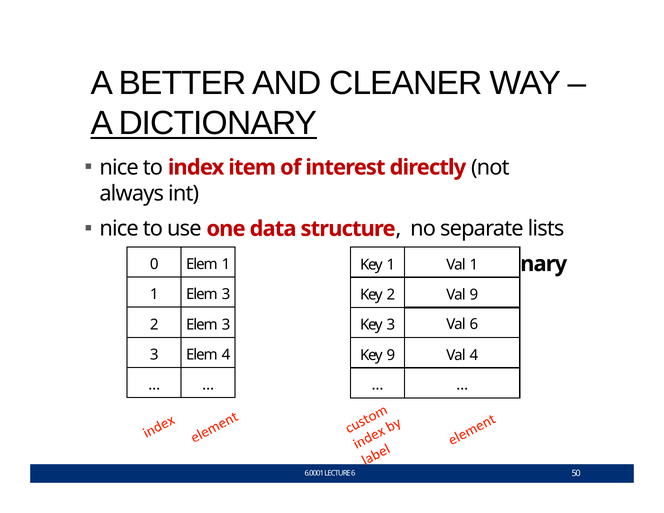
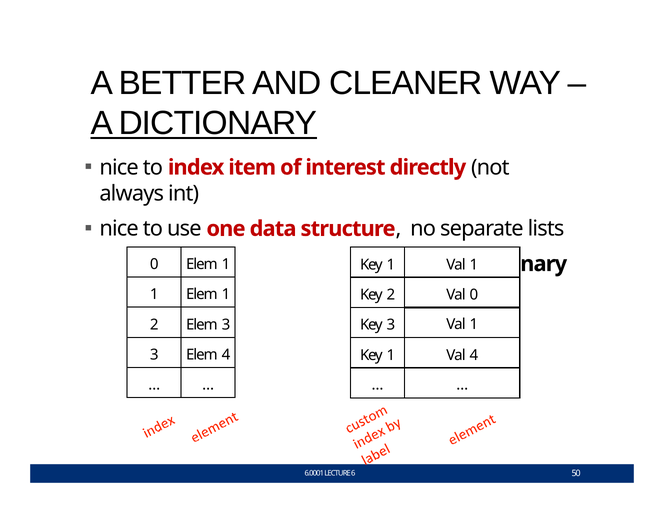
1 Elem 3: 3 -> 1
Val 9: 9 -> 0
3 Val 6: 6 -> 1
9 at (391, 355): 9 -> 1
